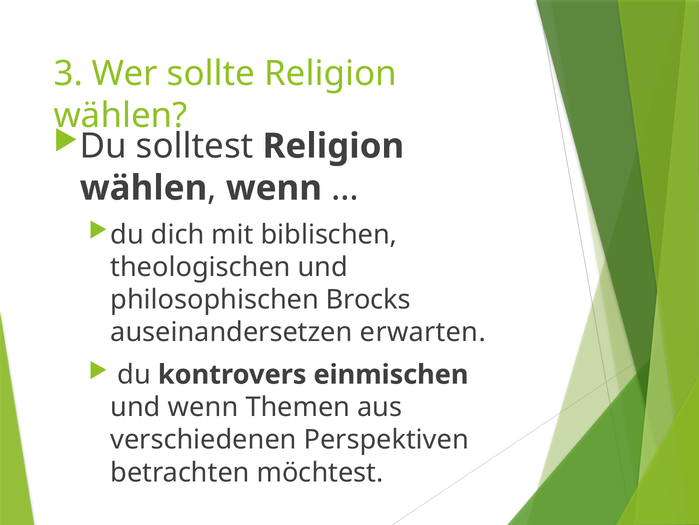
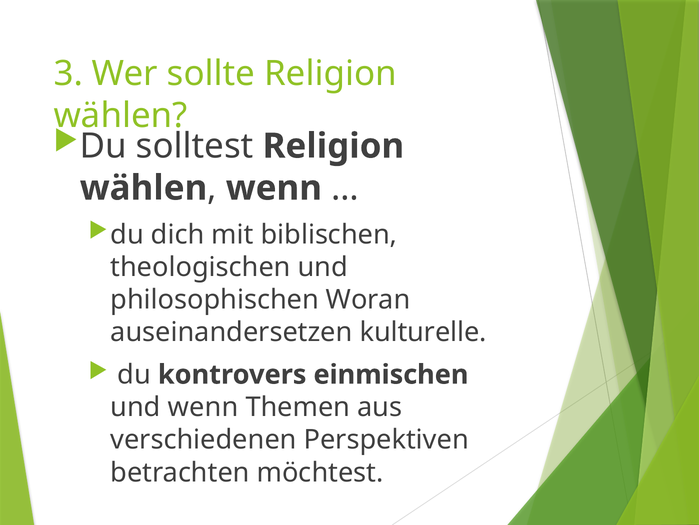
Brocks: Brocks -> Woran
erwarten: erwarten -> kulturelle
